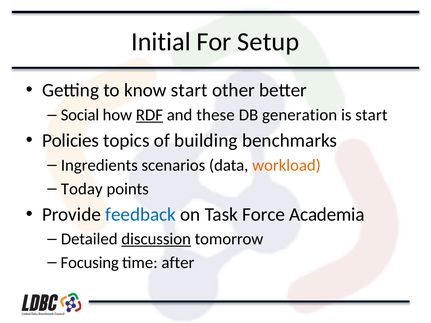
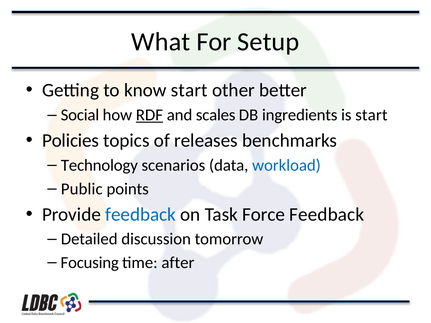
Initial: Initial -> What
these: these -> scales
generation: generation -> ingredients
building: building -> releases
Ingredients: Ingredients -> Technology
workload colour: orange -> blue
Today: Today -> Public
Force Academia: Academia -> Feedback
discussion underline: present -> none
